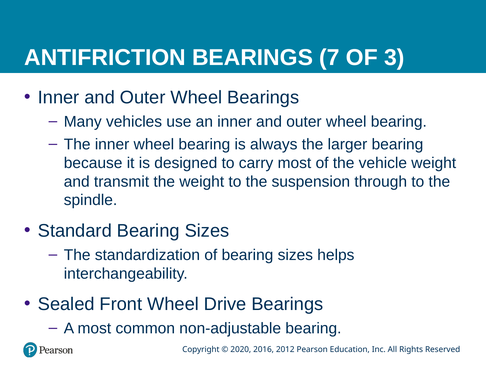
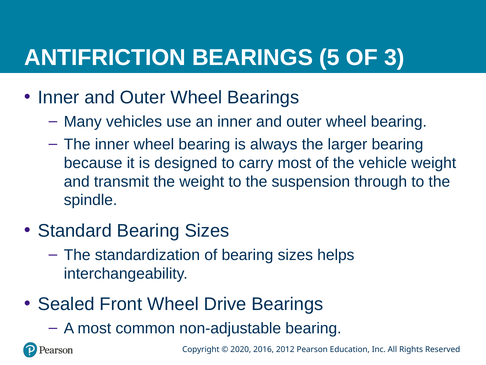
7: 7 -> 5
